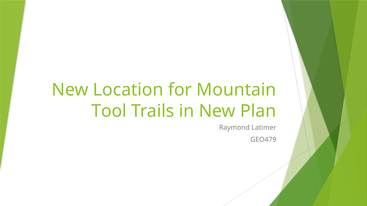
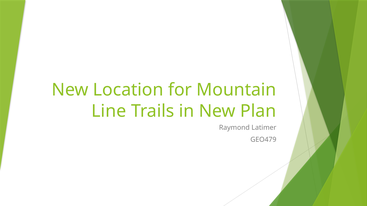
Tool: Tool -> Line
